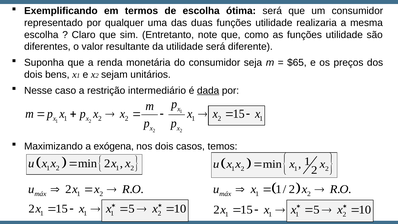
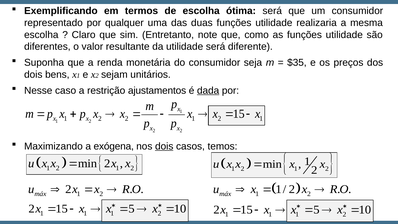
$65: $65 -> $35
intermediário: intermediário -> ajustamentos
dois at (164, 146) underline: none -> present
